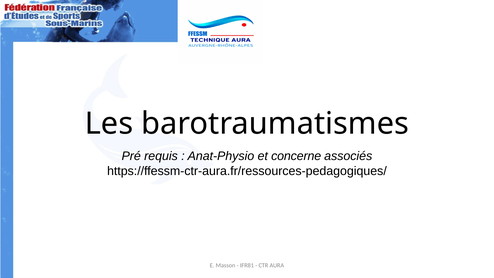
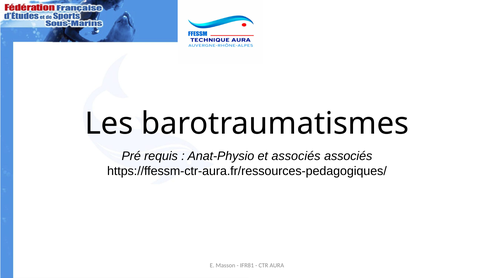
et concerne: concerne -> associés
